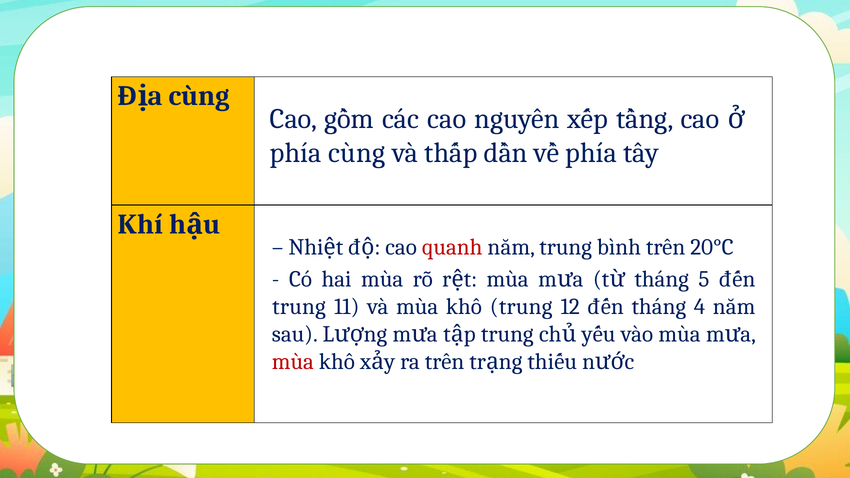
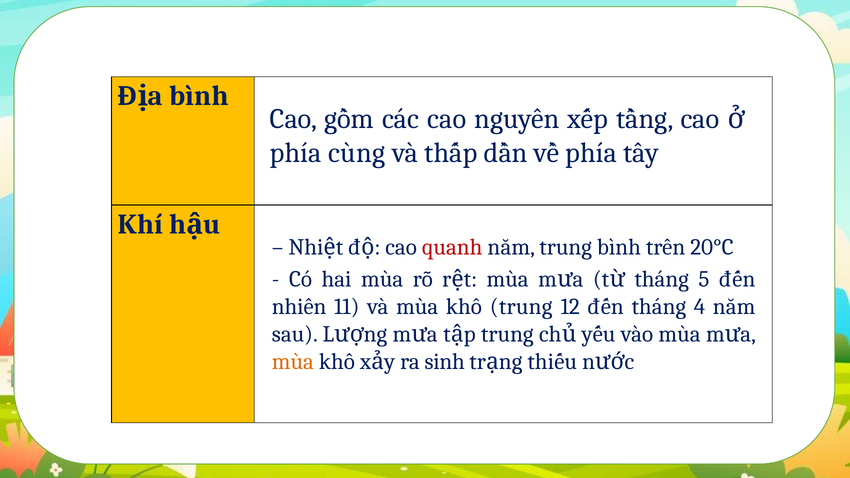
cùng at (199, 96): cùng -> bình
trung at (299, 307): trung -> nhiên
mùa at (293, 362) colour: red -> orange
ra trên: trên -> sinh
